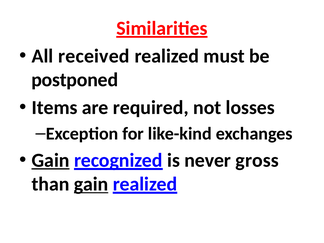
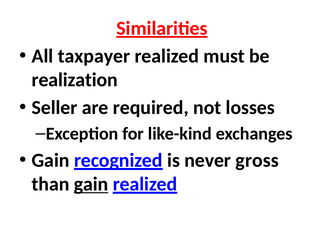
received: received -> taxpayer
postponed: postponed -> realization
Items: Items -> Seller
Gain at (51, 160) underline: present -> none
